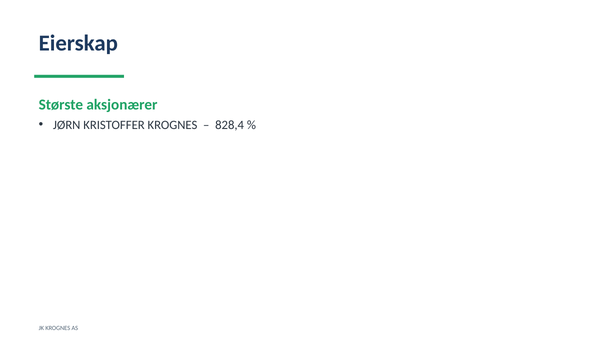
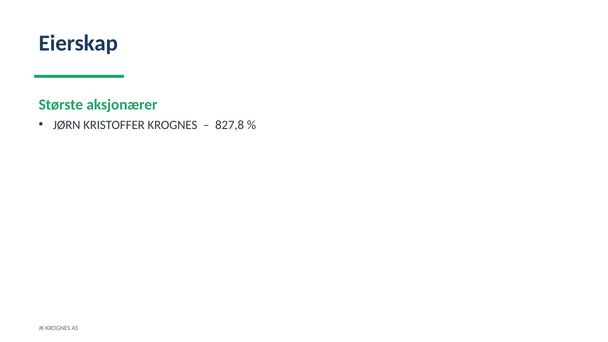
828,4: 828,4 -> 827,8
